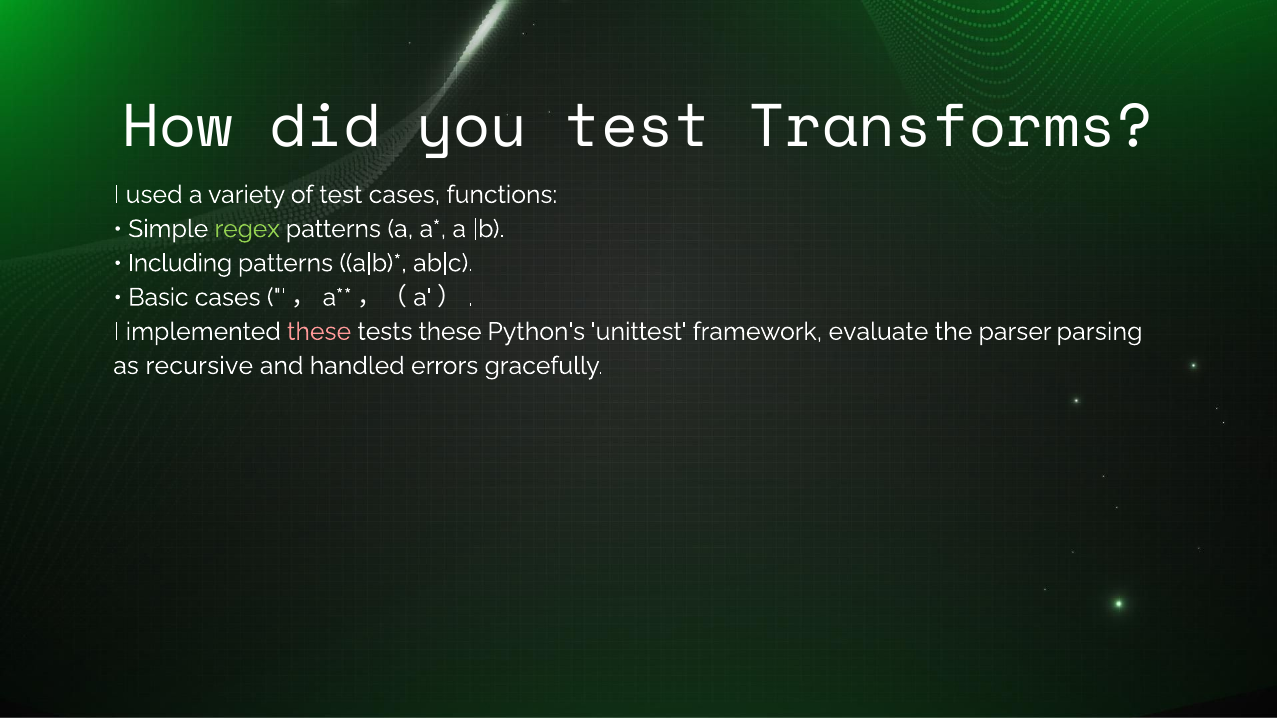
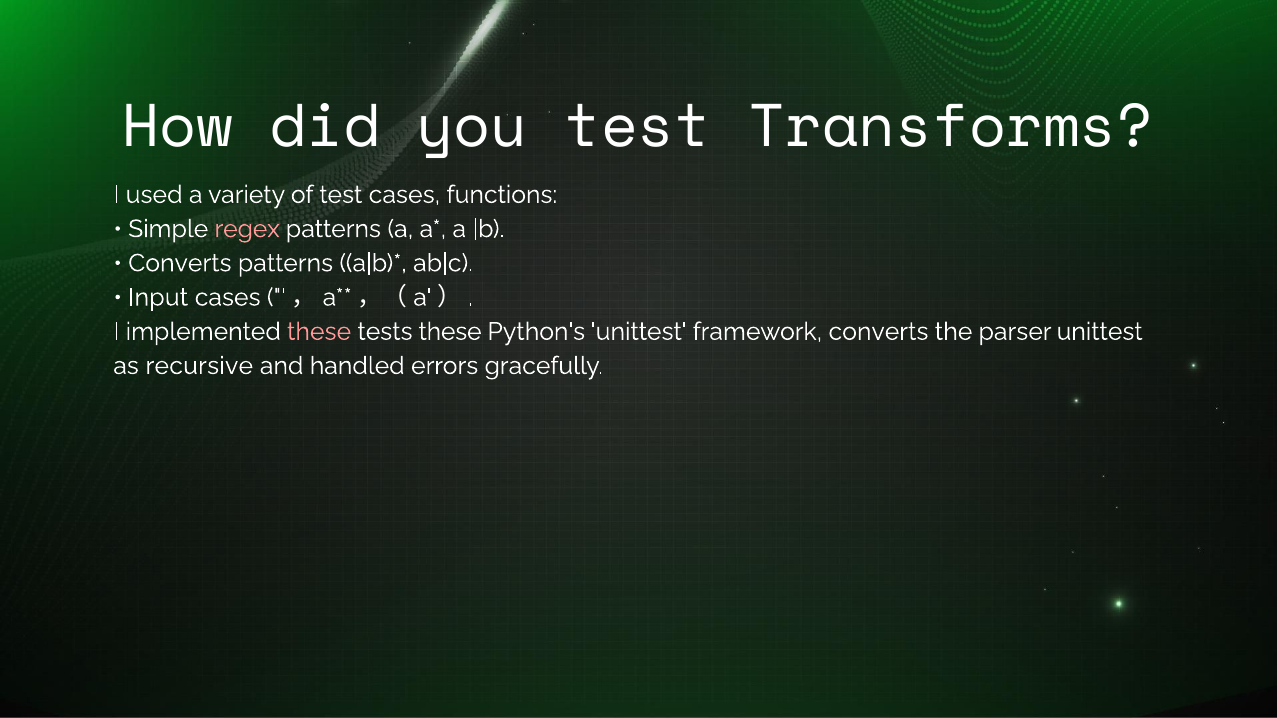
regex colour: light green -> pink
Including at (180, 263): Including -> Converts
Basic: Basic -> Input
framework evaluate: evaluate -> converts
parser parsing: parsing -> unittest
